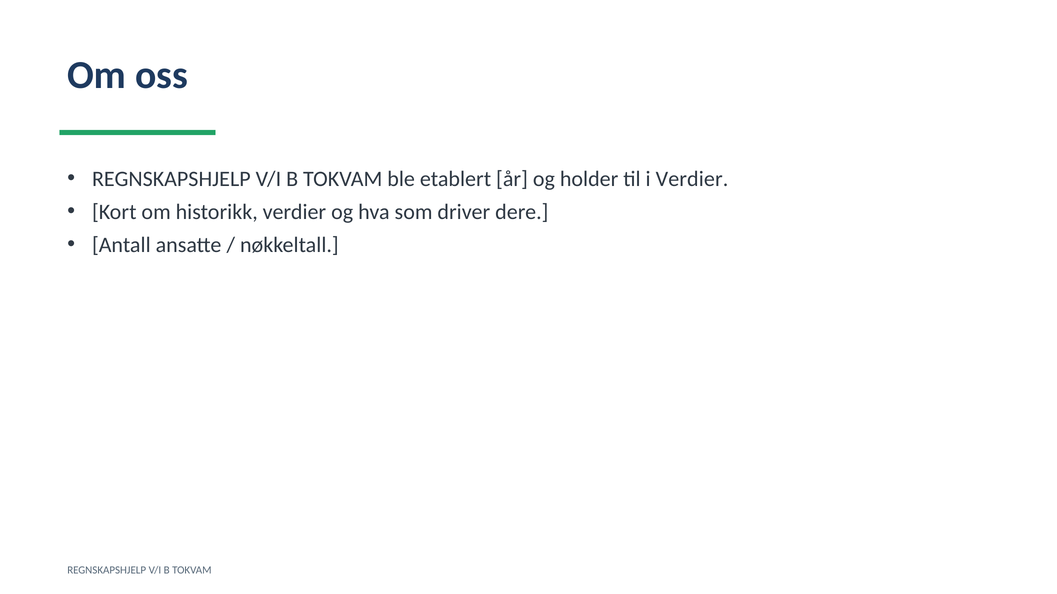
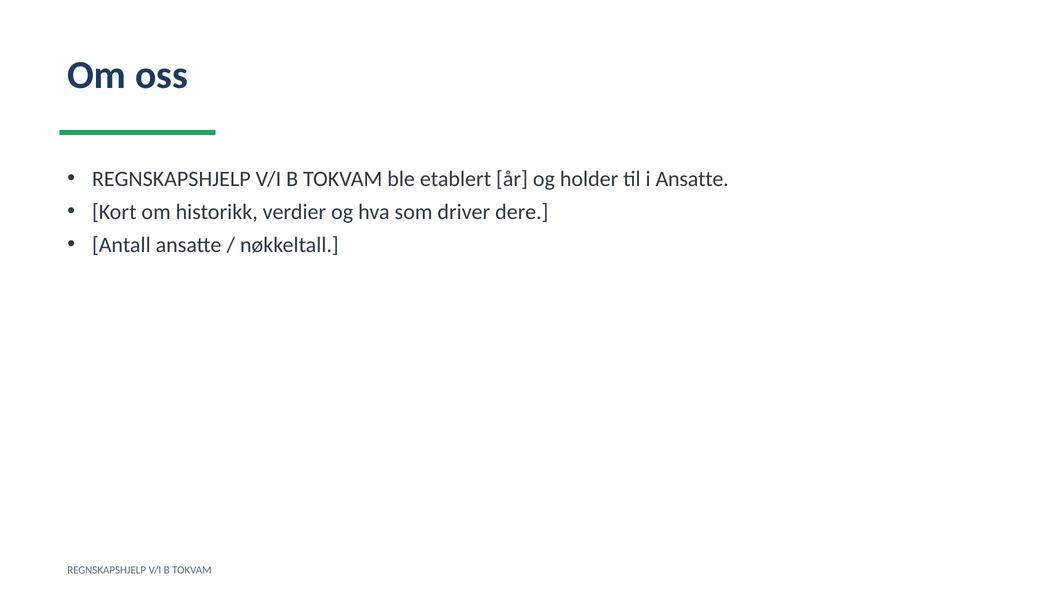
i Verdier: Verdier -> Ansatte
